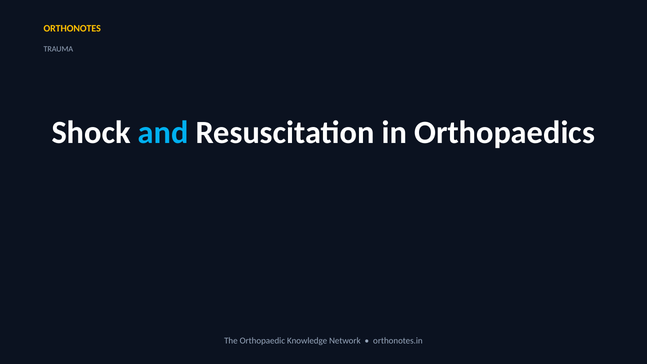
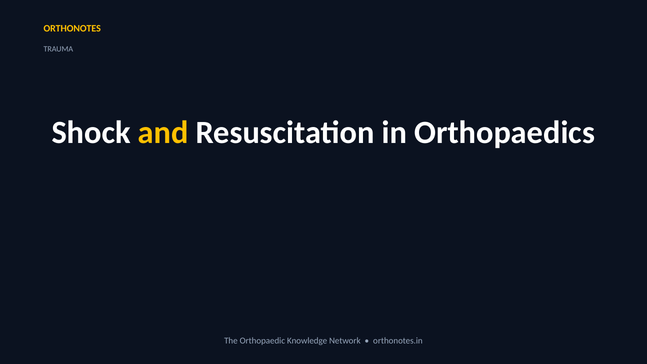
and colour: light blue -> yellow
